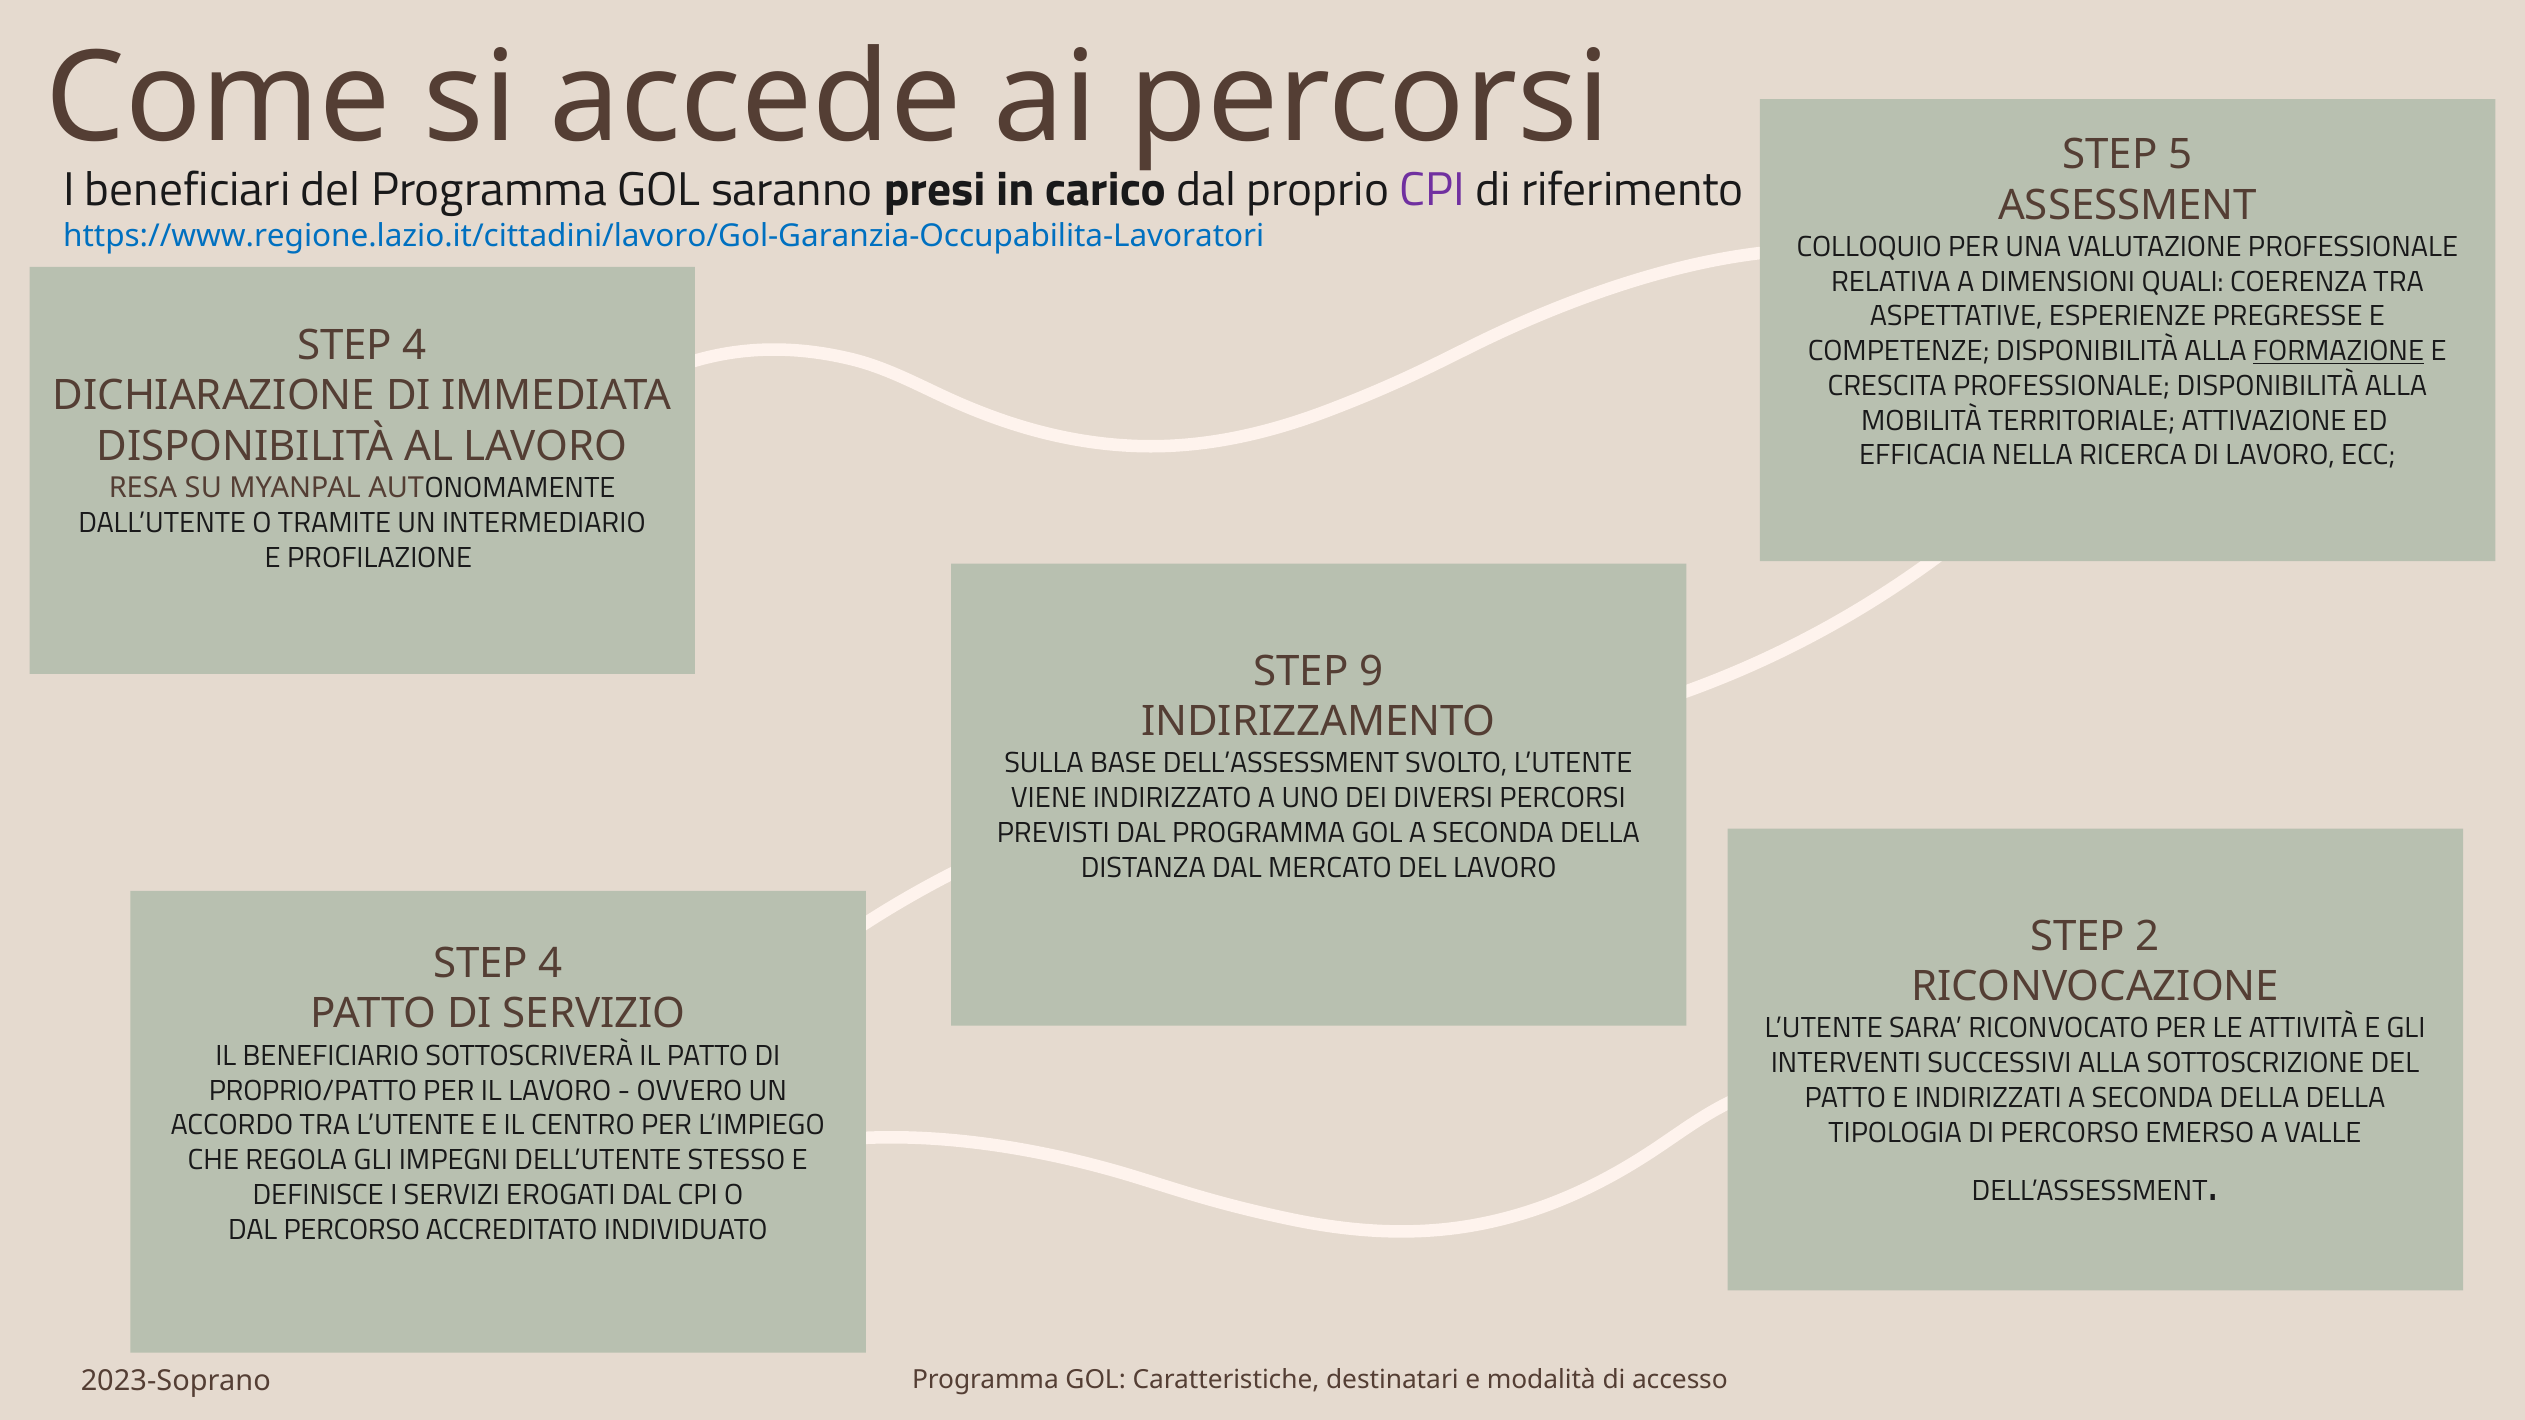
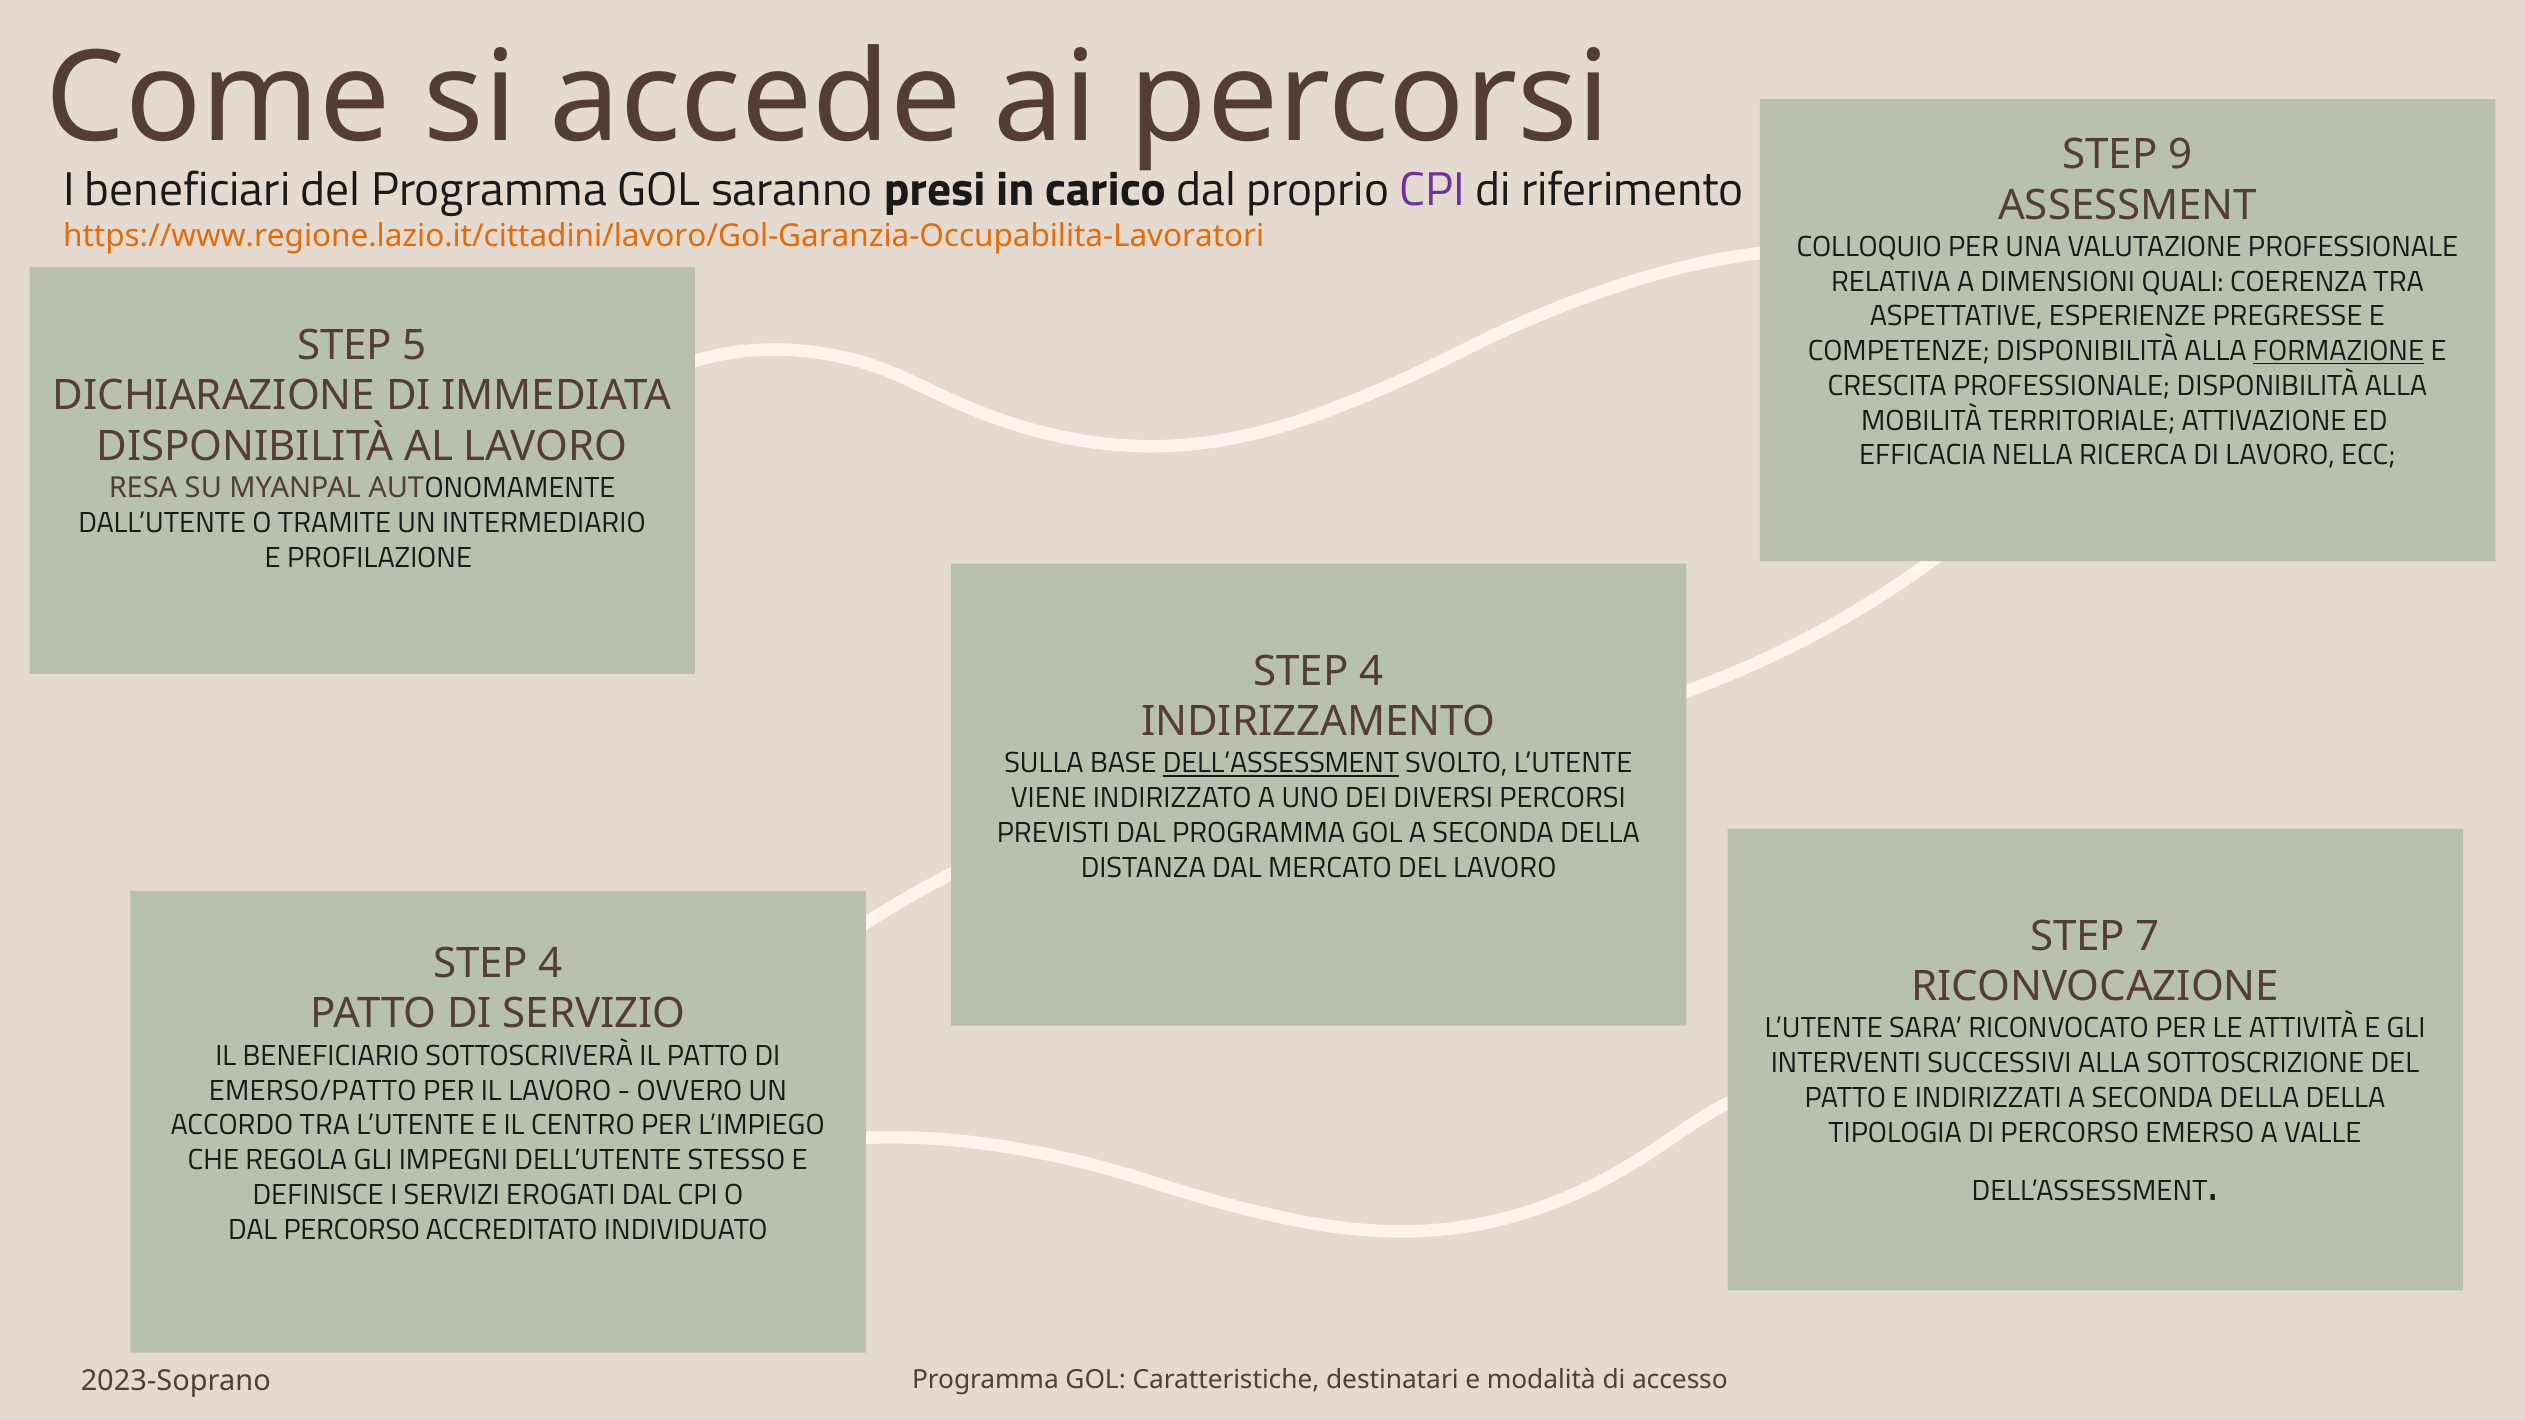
5: 5 -> 9
https://www.regione.lazio.it/cittadini/lavoro/Gol-Garanzia-Occupabilita-Lavoratori colour: blue -> orange
4 at (415, 346): 4 -> 5
9 at (1371, 671): 9 -> 4
DELL’ASSESSMENT at (1281, 764) underline: none -> present
2: 2 -> 7
PROPRIO/PATTO: PROPRIO/PATTO -> EMERSO/PATTO
